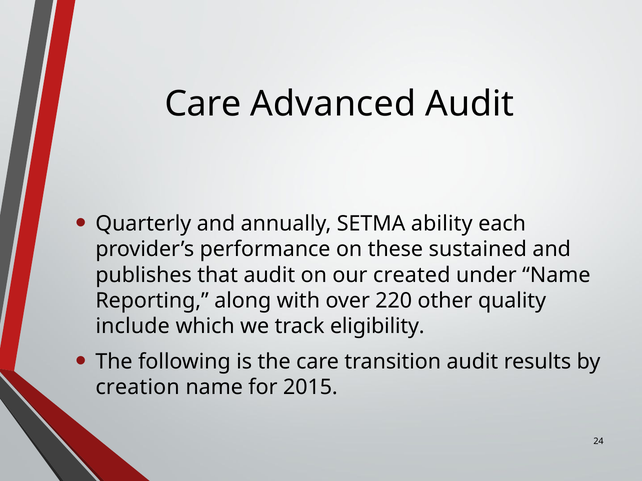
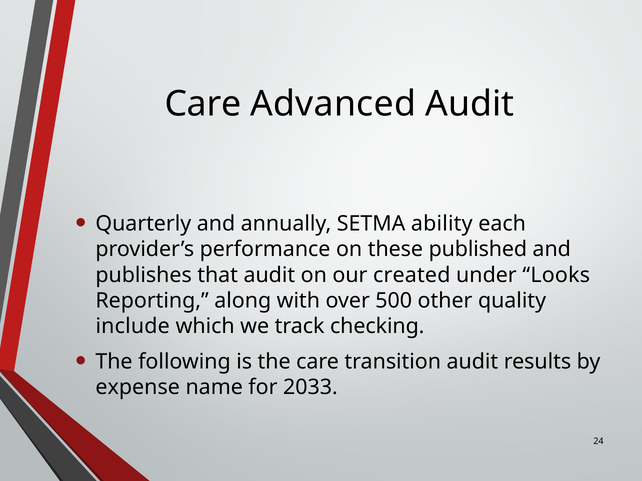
sustained: sustained -> published
under Name: Name -> Looks
220: 220 -> 500
eligibility: eligibility -> checking
creation: creation -> expense
2015: 2015 -> 2033
